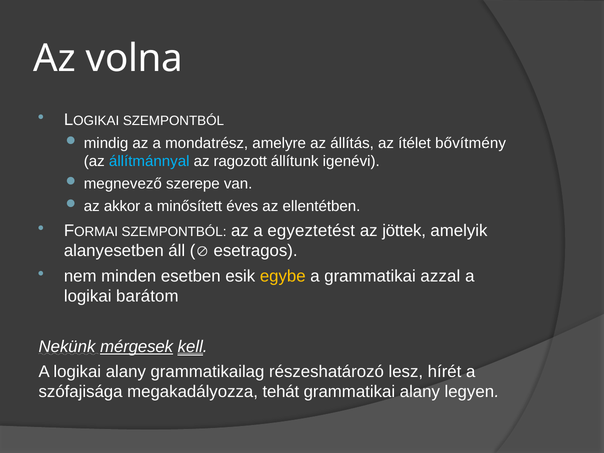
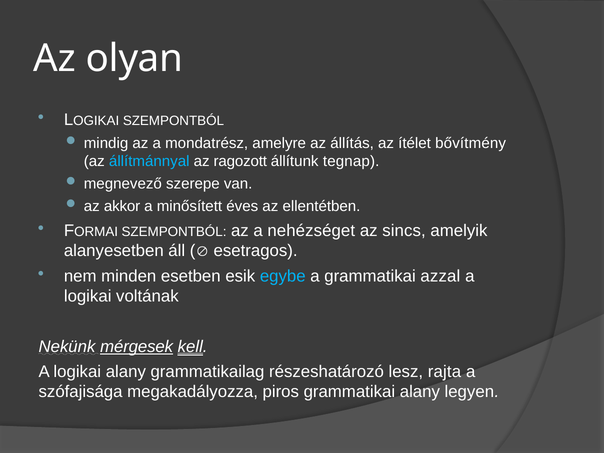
volna: volna -> olyan
igenévi: igenévi -> tegnap
egyeztetést: egyeztetést -> nehézséget
jöttek: jöttek -> sincs
egybe colour: yellow -> light blue
barátom: barátom -> voltának
hírét: hírét -> rajta
tehát: tehát -> piros
